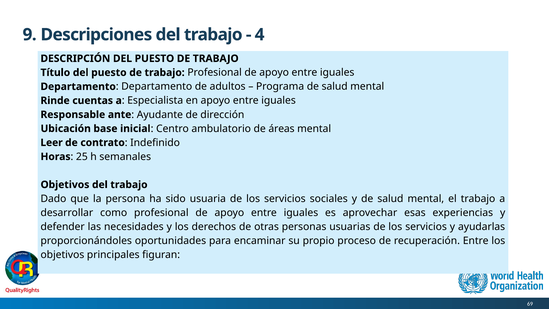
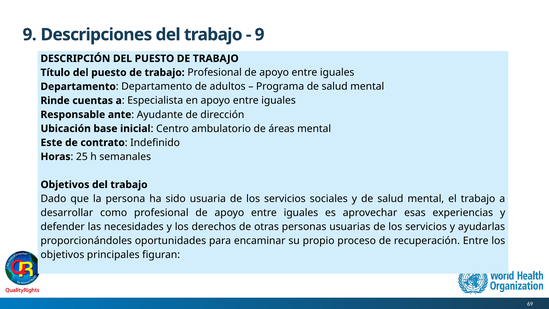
4 at (260, 35): 4 -> 9
Leer: Leer -> Este
